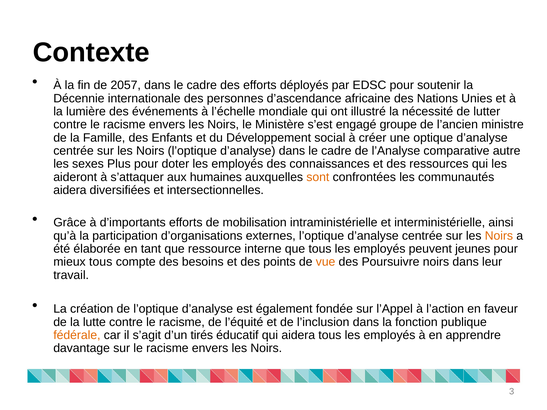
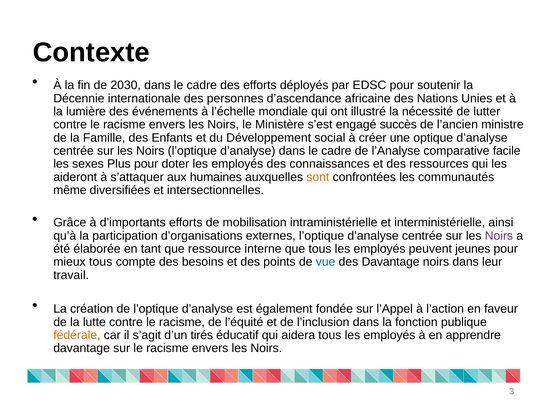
2057: 2057 -> 2030
groupe: groupe -> succès
autre: autre -> facile
aidera at (70, 190): aidera -> même
Noirs at (499, 236) colour: orange -> purple
vue colour: orange -> blue
des Poursuivre: Poursuivre -> Davantage
